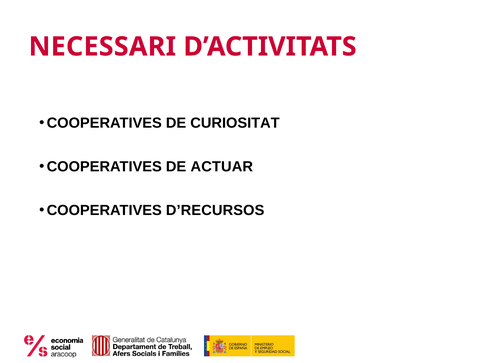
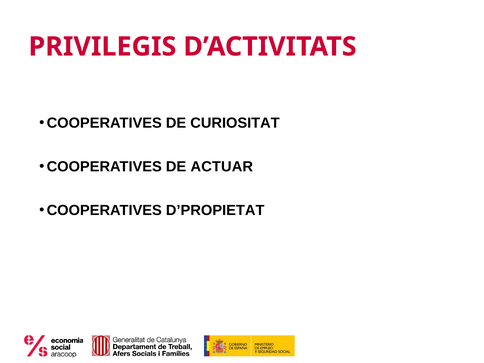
NECESSARI: NECESSARI -> PRIVILEGIS
D’RECURSOS: D’RECURSOS -> D’PROPIETAT
